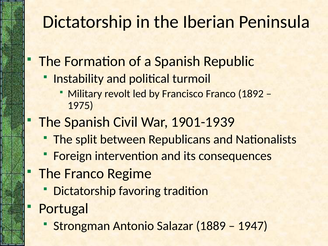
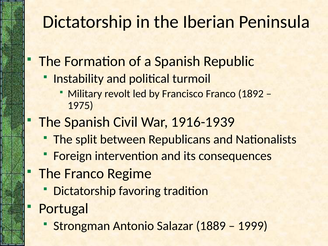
1901-1939: 1901-1939 -> 1916-1939
1947: 1947 -> 1999
